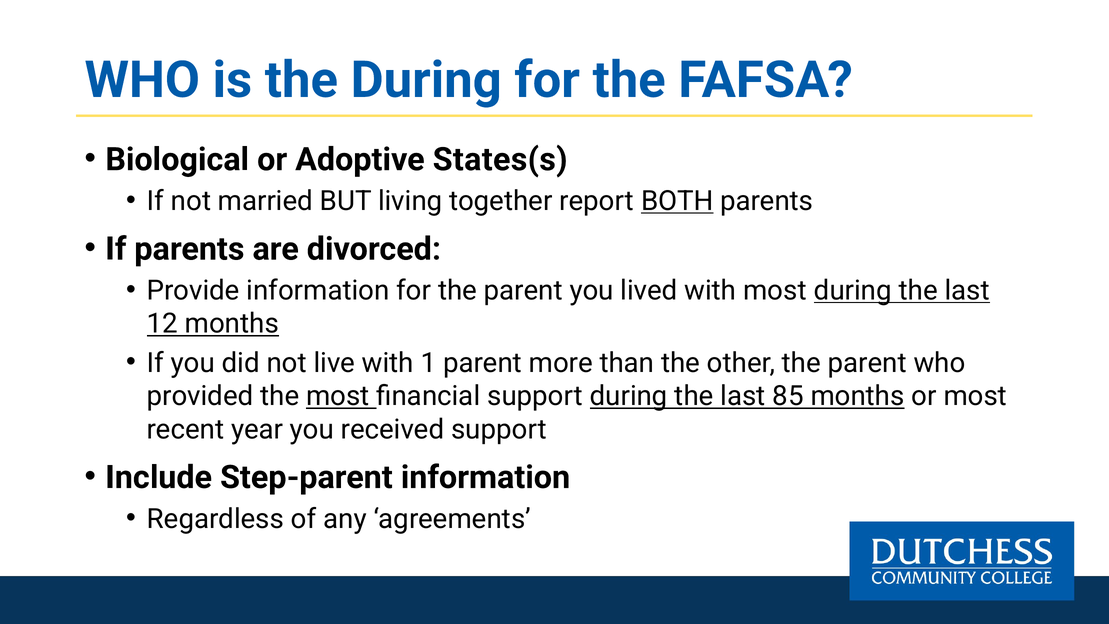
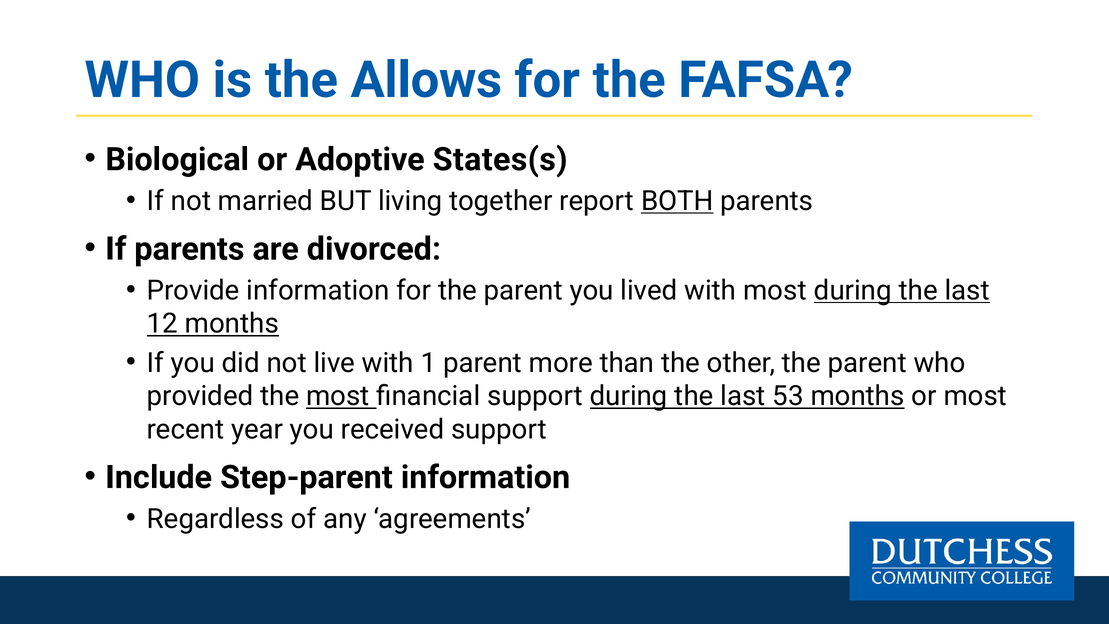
the During: During -> Allows
85: 85 -> 53
